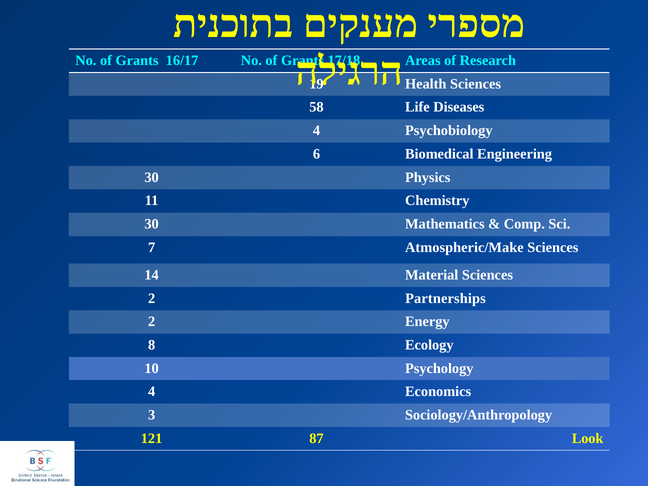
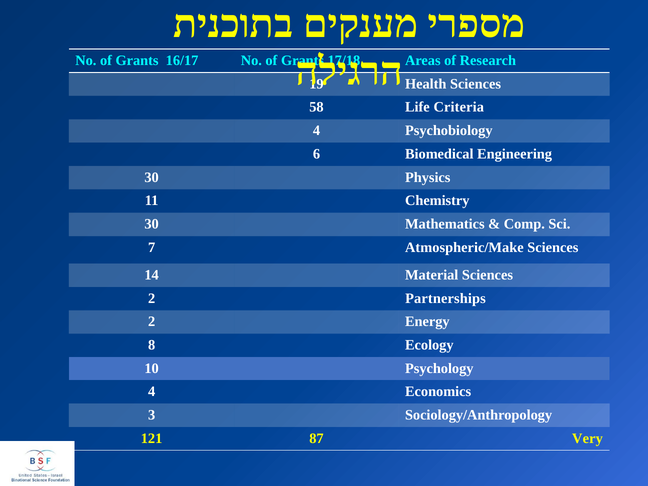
Diseases: Diseases -> Criteria
Look: Look -> Very
